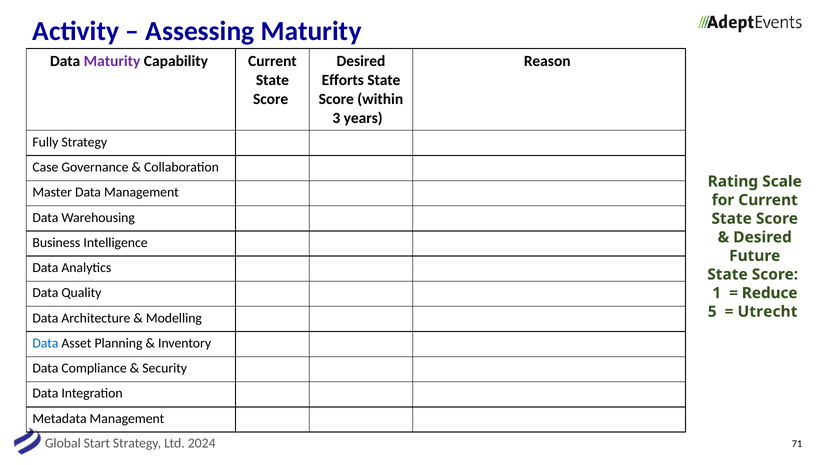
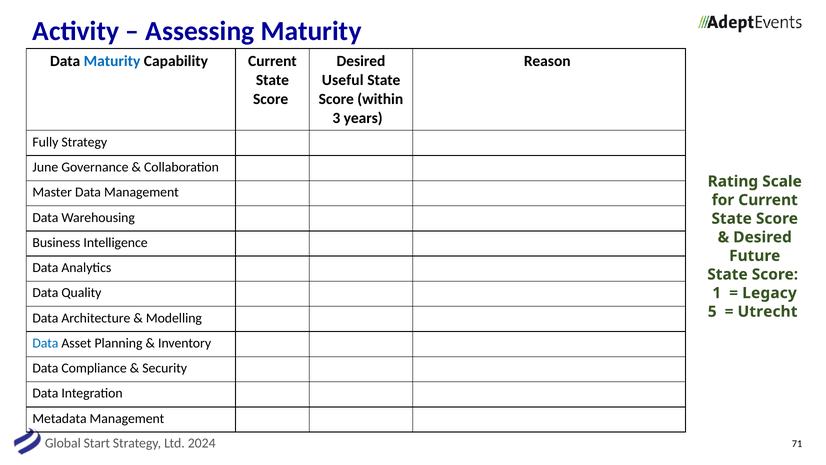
Maturity at (112, 61) colour: purple -> blue
Efforts: Efforts -> Useful
Case: Case -> June
Reduce: Reduce -> Legacy
